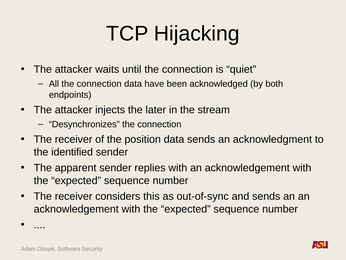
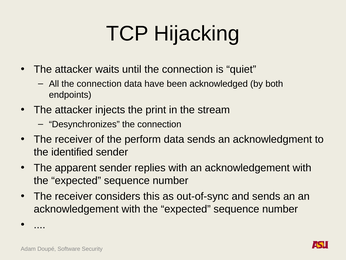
later: later -> print
position: position -> perform
